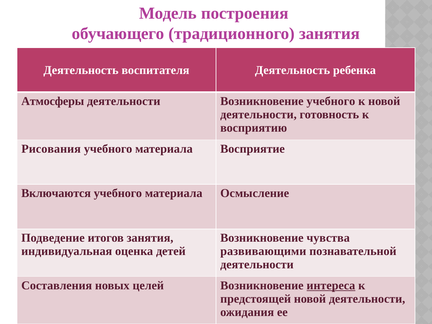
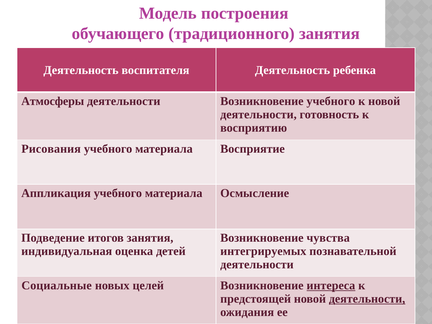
Включаются: Включаются -> Аппликация
развивающими: развивающими -> интегрируемых
Составления: Составления -> Социальные
деятельности at (367, 299) underline: none -> present
